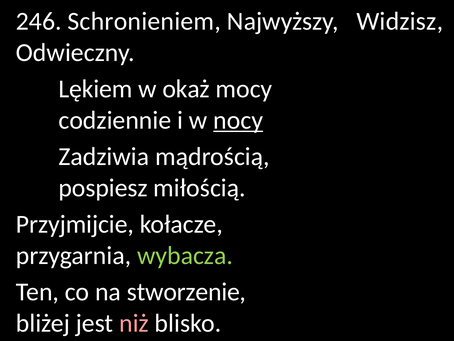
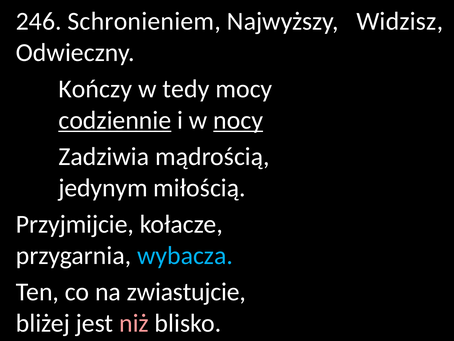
Lękiem: Lękiem -> Kończy
okaż: okaż -> tedy
codziennie underline: none -> present
pospiesz: pospiesz -> jedynym
wybacza colour: light green -> light blue
stworzenie: stworzenie -> zwiastujcie
